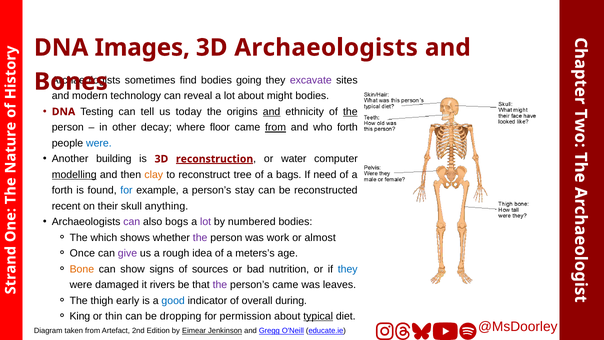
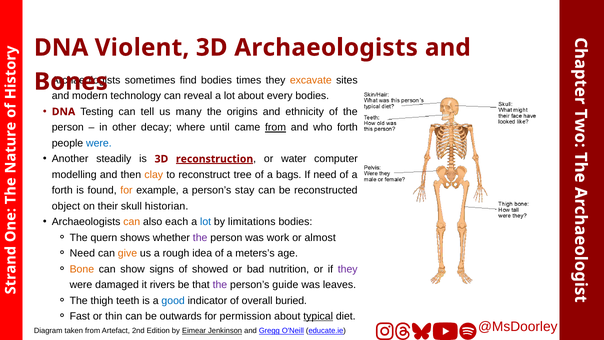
Images: Images -> Violent
going: going -> times
excavate colour: purple -> orange
might: might -> every
today: today -> many
and at (272, 112) underline: present -> none
the at (350, 112) underline: present -> none
floor: floor -> until
building: building -> steadily
modelling underline: present -> none
for at (126, 190) colour: blue -> orange
recent: recent -> object
anything: anything -> historian
can at (132, 222) colour: purple -> orange
bogs: bogs -> each
lot at (206, 222) colour: purple -> blue
numbered: numbered -> limitations
which: which -> quern
Once at (82, 253): Once -> Need
give colour: purple -> orange
sources: sources -> showed
they at (348, 269) colour: blue -> purple
person’s came: came -> guide
early: early -> teeth
during: during -> buried
King: King -> Fast
dropping: dropping -> outwards
